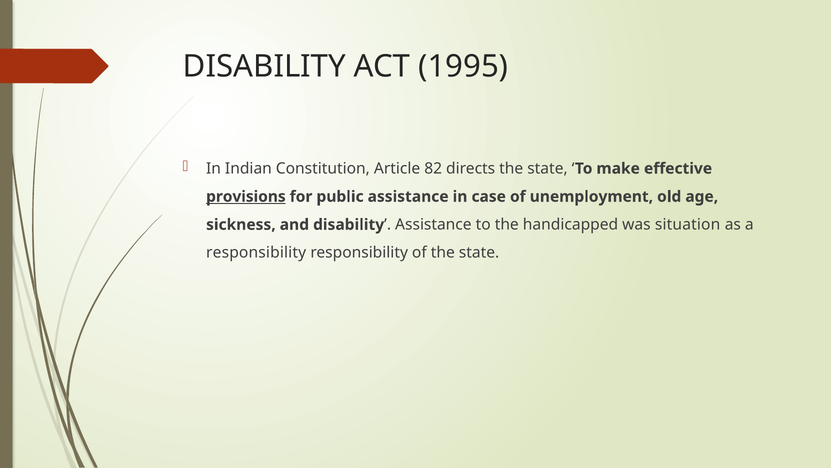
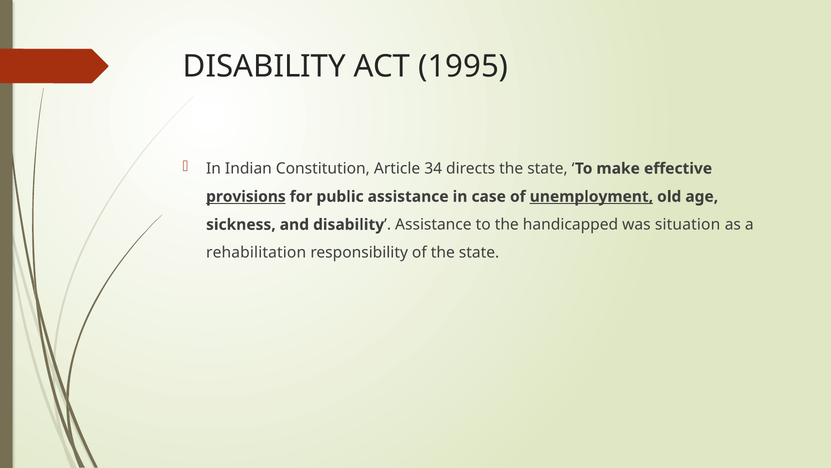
82: 82 -> 34
unemployment underline: none -> present
responsibility at (256, 252): responsibility -> rehabilitation
